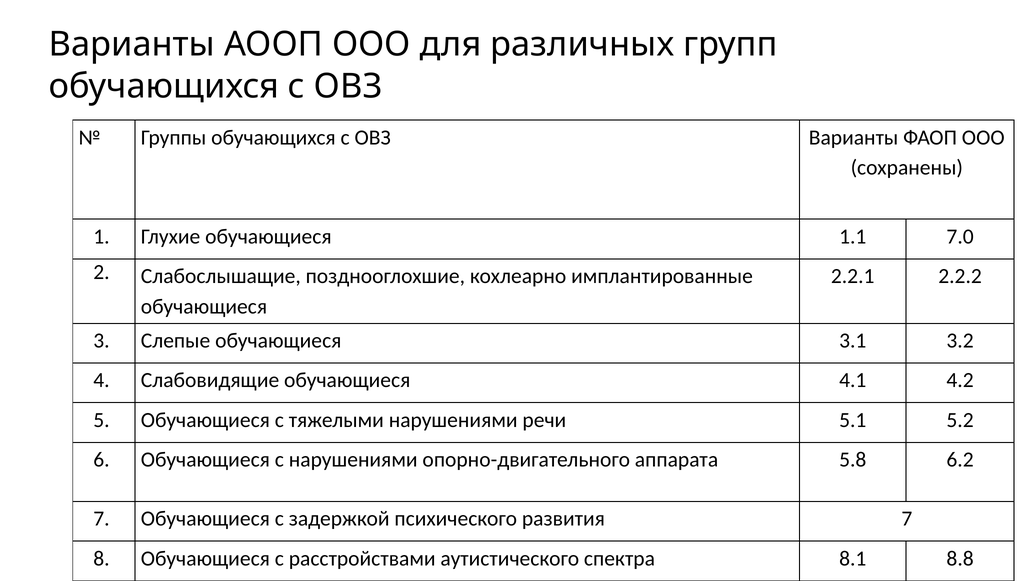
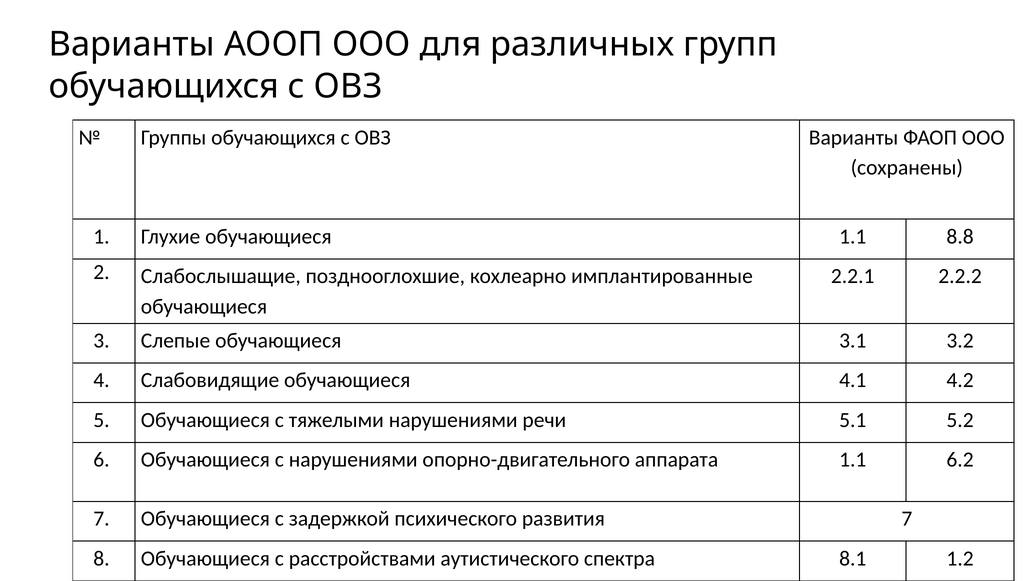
7.0: 7.0 -> 8.8
аппарата 5.8: 5.8 -> 1.1
8.8: 8.8 -> 1.2
